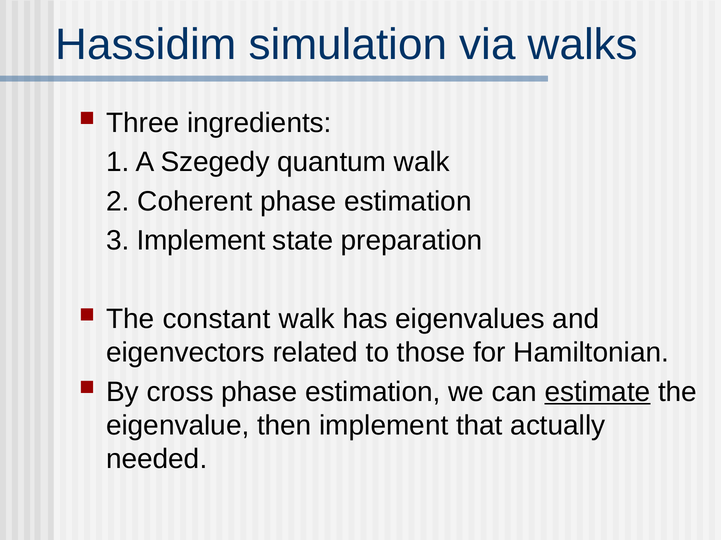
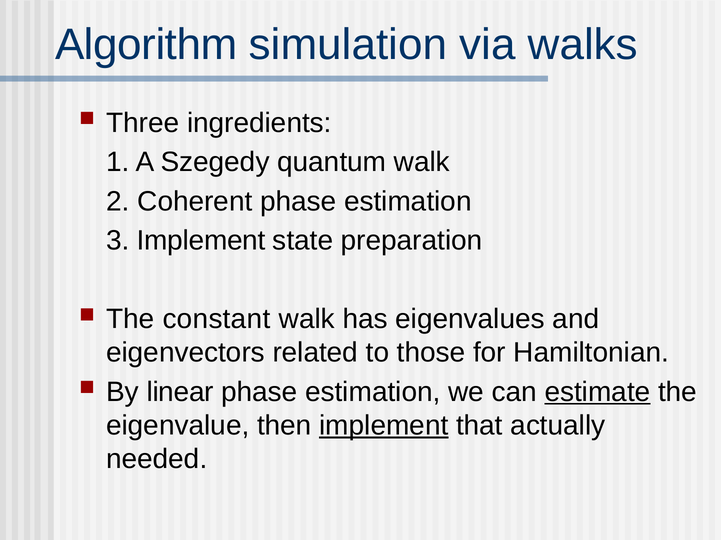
Hassidim: Hassidim -> Algorithm
cross: cross -> linear
implement at (384, 426) underline: none -> present
